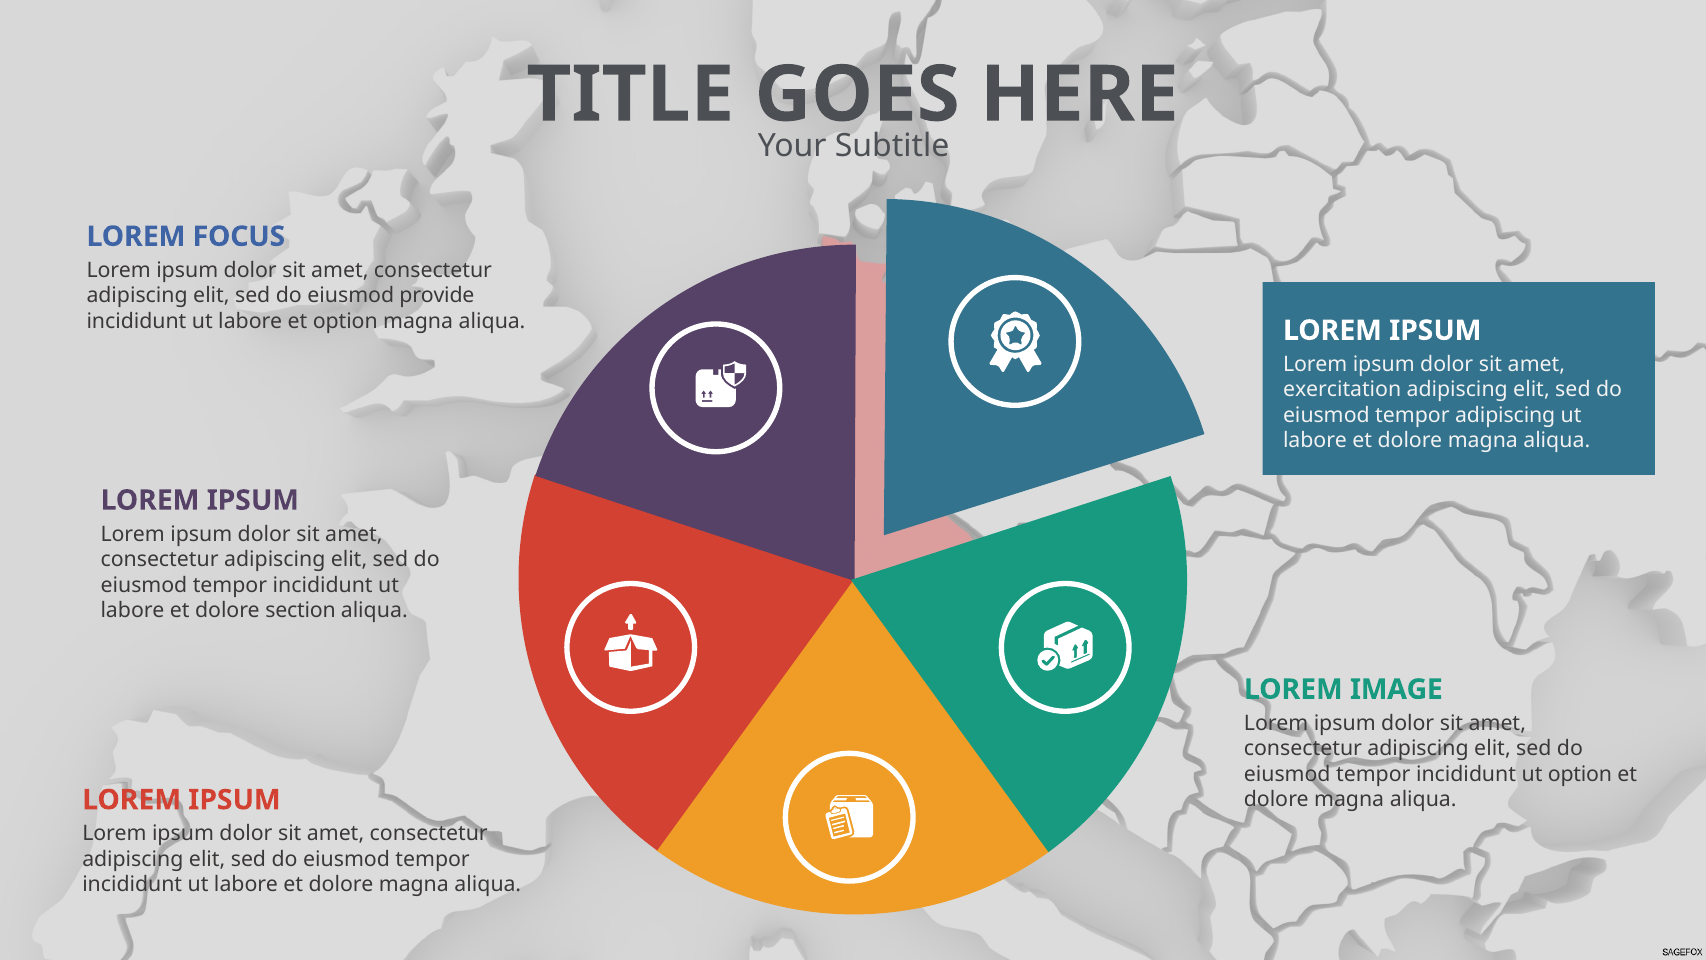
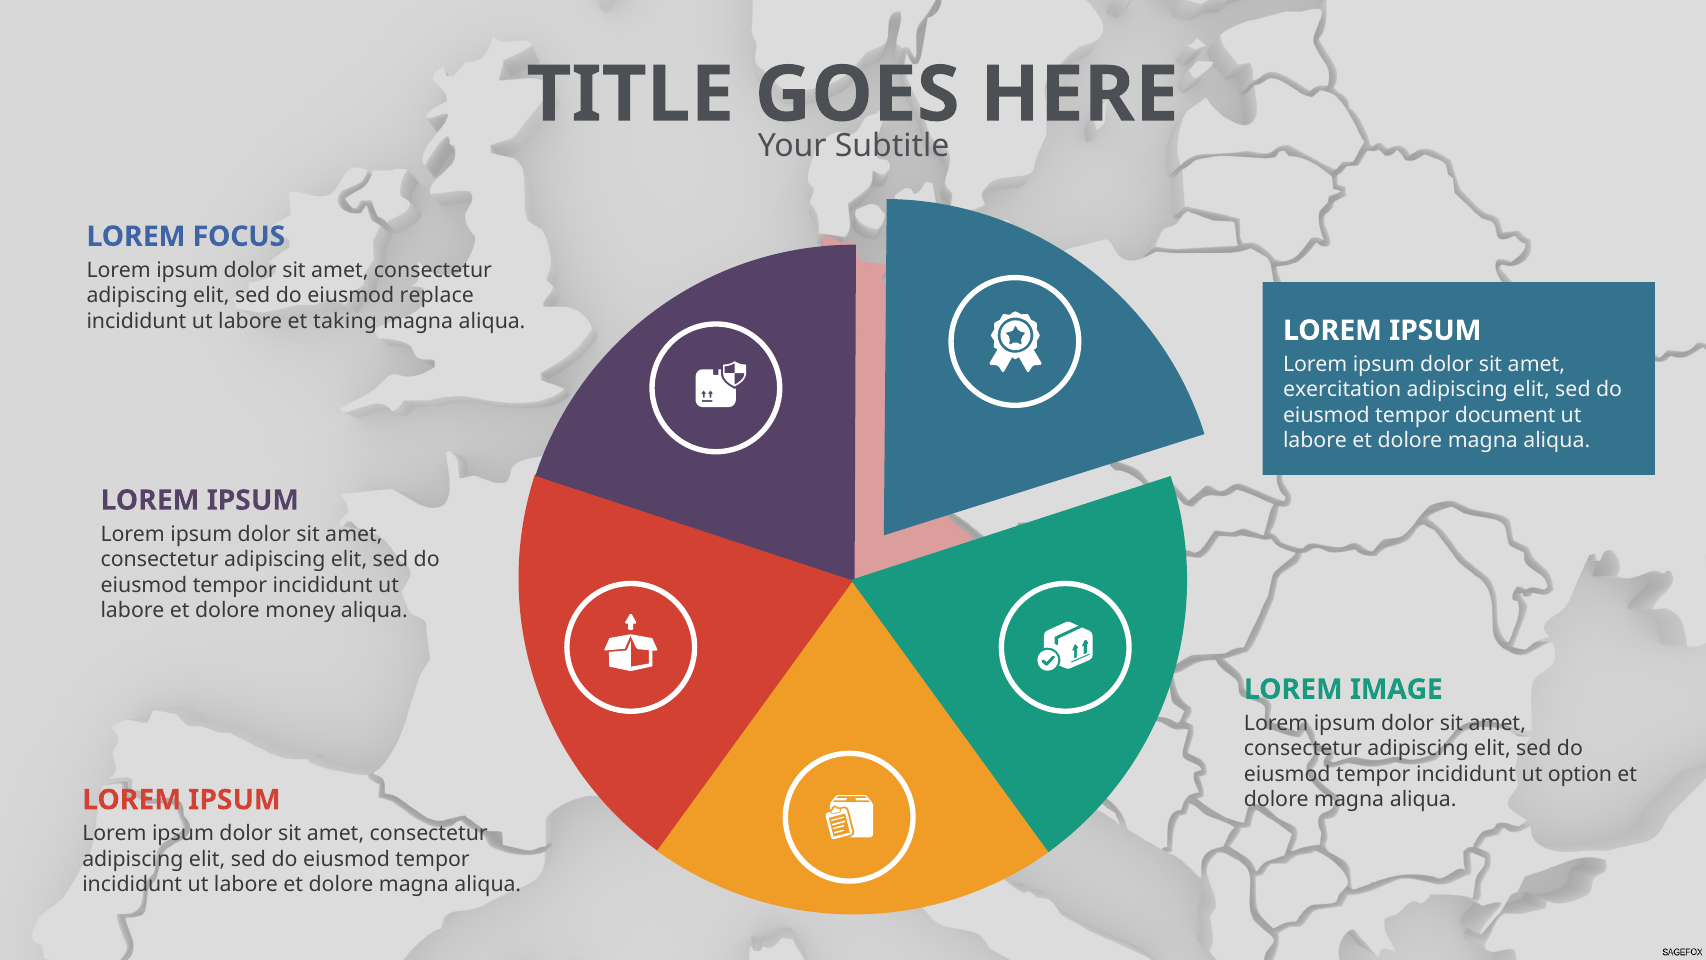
provide: provide -> replace
et option: option -> taking
tempor adipiscing: adipiscing -> document
section: section -> money
